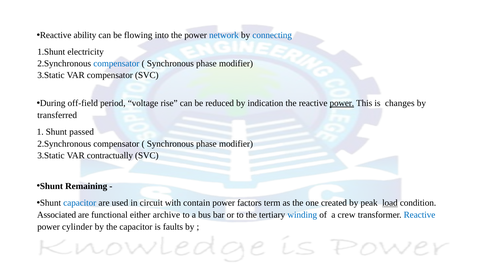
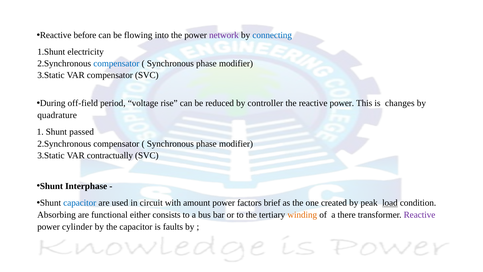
ability: ability -> before
network colour: blue -> purple
indication: indication -> controller
power at (342, 103) underline: present -> none
transferred: transferred -> quadrature
Remaining: Remaining -> Interphase
contain: contain -> amount
term: term -> brief
Associated: Associated -> Absorbing
archive: archive -> consists
winding colour: blue -> orange
crew: crew -> there
Reactive at (420, 215) colour: blue -> purple
